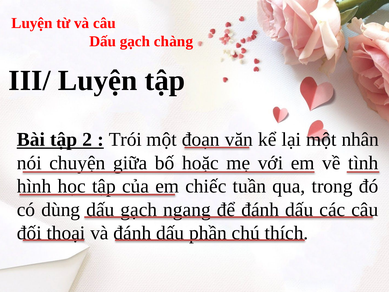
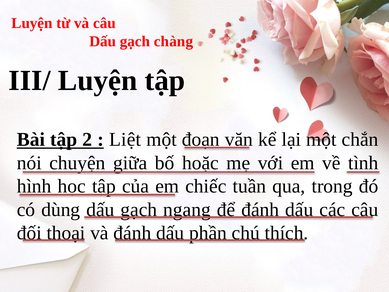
Trói: Trói -> Liệt
nhân: nhân -> chắn
